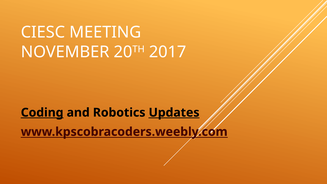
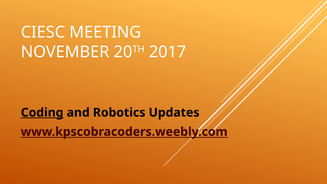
Updates underline: present -> none
